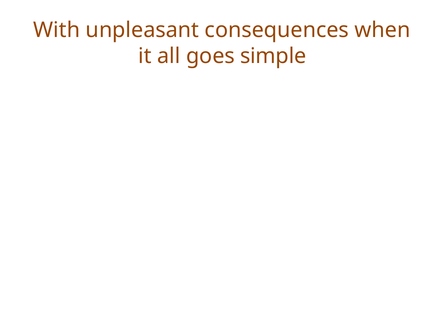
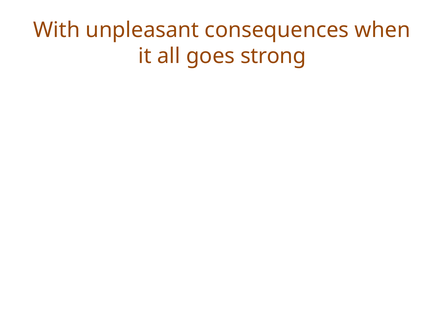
simple: simple -> strong
